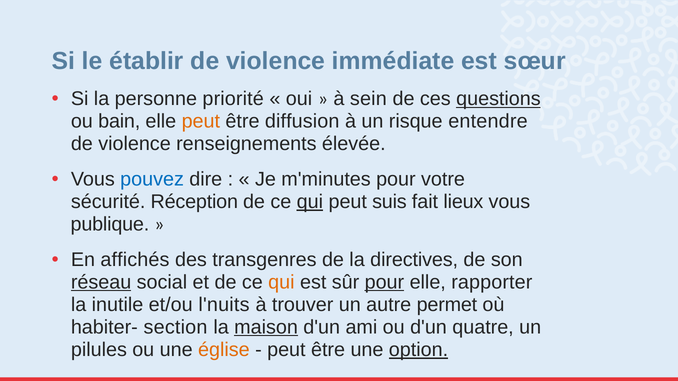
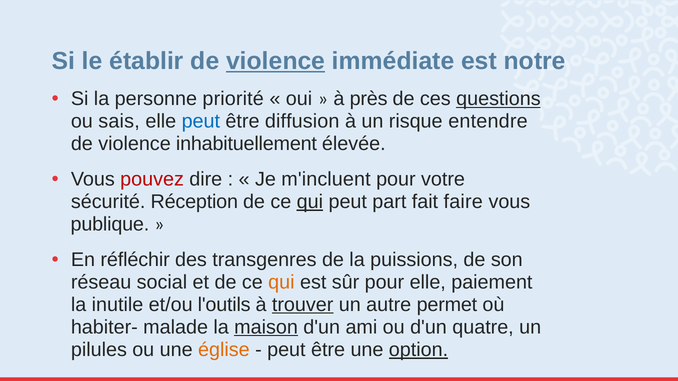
violence at (276, 61) underline: none -> present
sœur: sœur -> notre
sein: sein -> près
bain: bain -> sais
peut at (201, 122) colour: orange -> blue
renseignements: renseignements -> inhabituellement
pouvez colour: blue -> red
m'minutes: m'minutes -> m'incluent
suis: suis -> part
lieux: lieux -> faire
affichés: affichés -> réfléchir
directives: directives -> puissions
réseau underline: present -> none
pour at (384, 282) underline: present -> none
rapporter: rapporter -> paiement
l'nuits: l'nuits -> l'outils
trouver underline: none -> present
section: section -> malade
